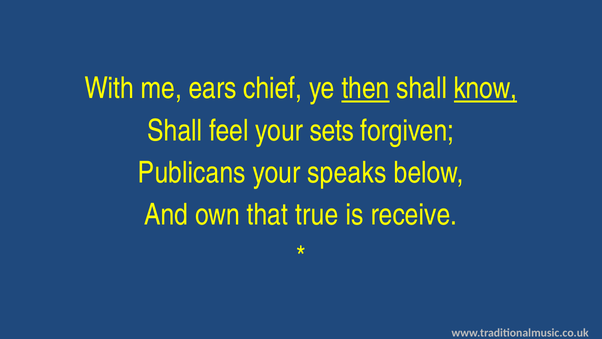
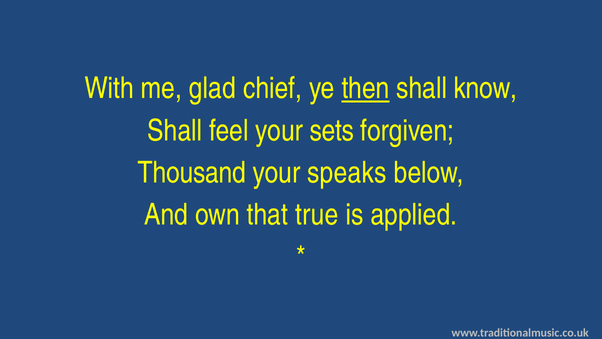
ears: ears -> glad
know underline: present -> none
Publicans: Publicans -> Thousand
receive: receive -> applied
